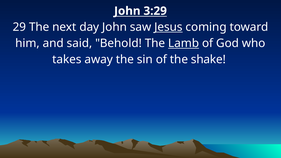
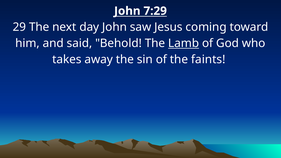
3:29: 3:29 -> 7:29
Jesus underline: present -> none
shake: shake -> faints
